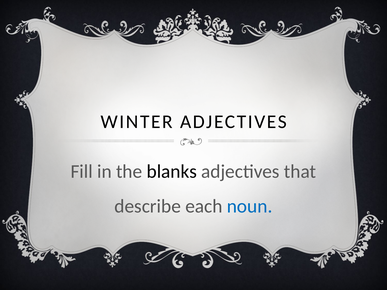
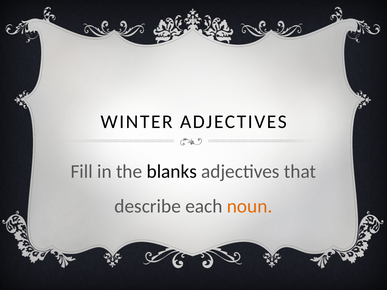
noun colour: blue -> orange
